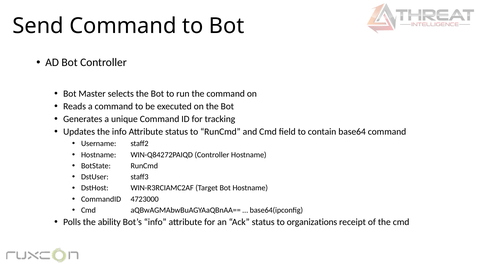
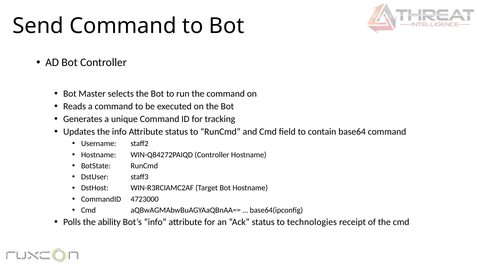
organizations: organizations -> technologies
